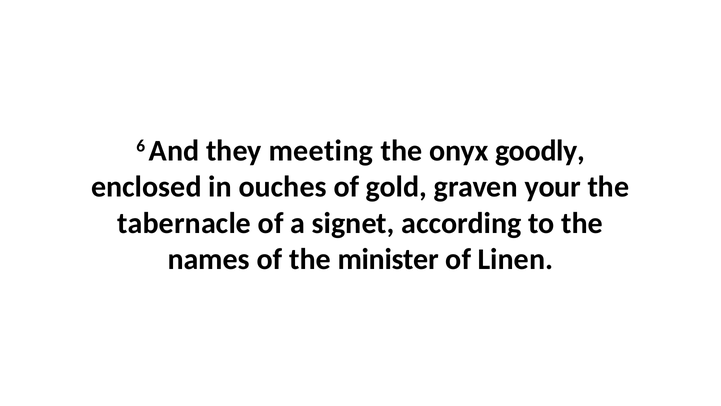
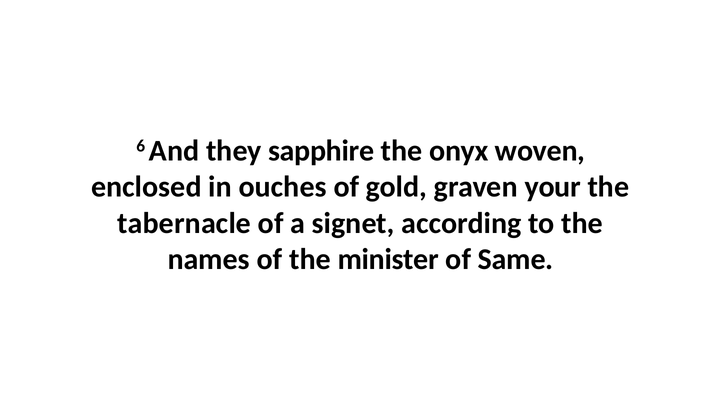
meeting: meeting -> sapphire
goodly: goodly -> woven
Linen: Linen -> Same
